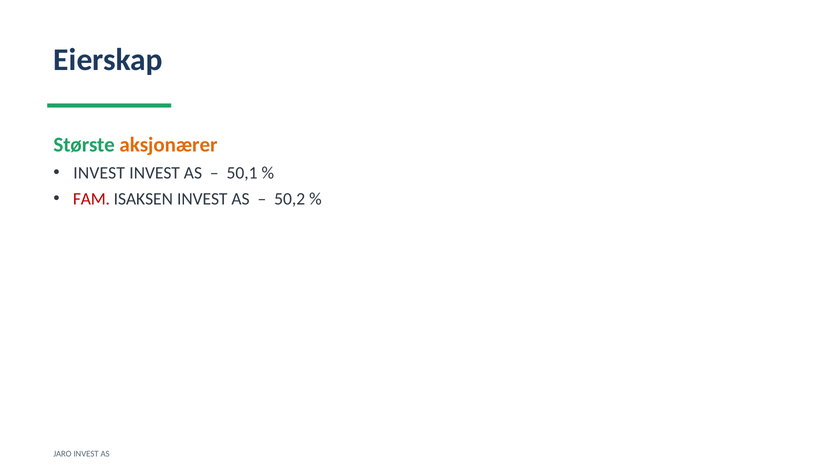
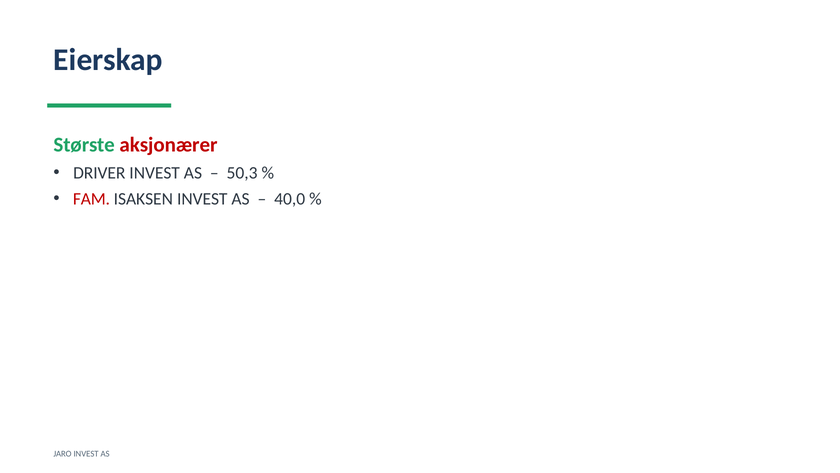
aksjonærer colour: orange -> red
INVEST at (99, 173): INVEST -> DRIVER
50,1: 50,1 -> 50,3
50,2: 50,2 -> 40,0
